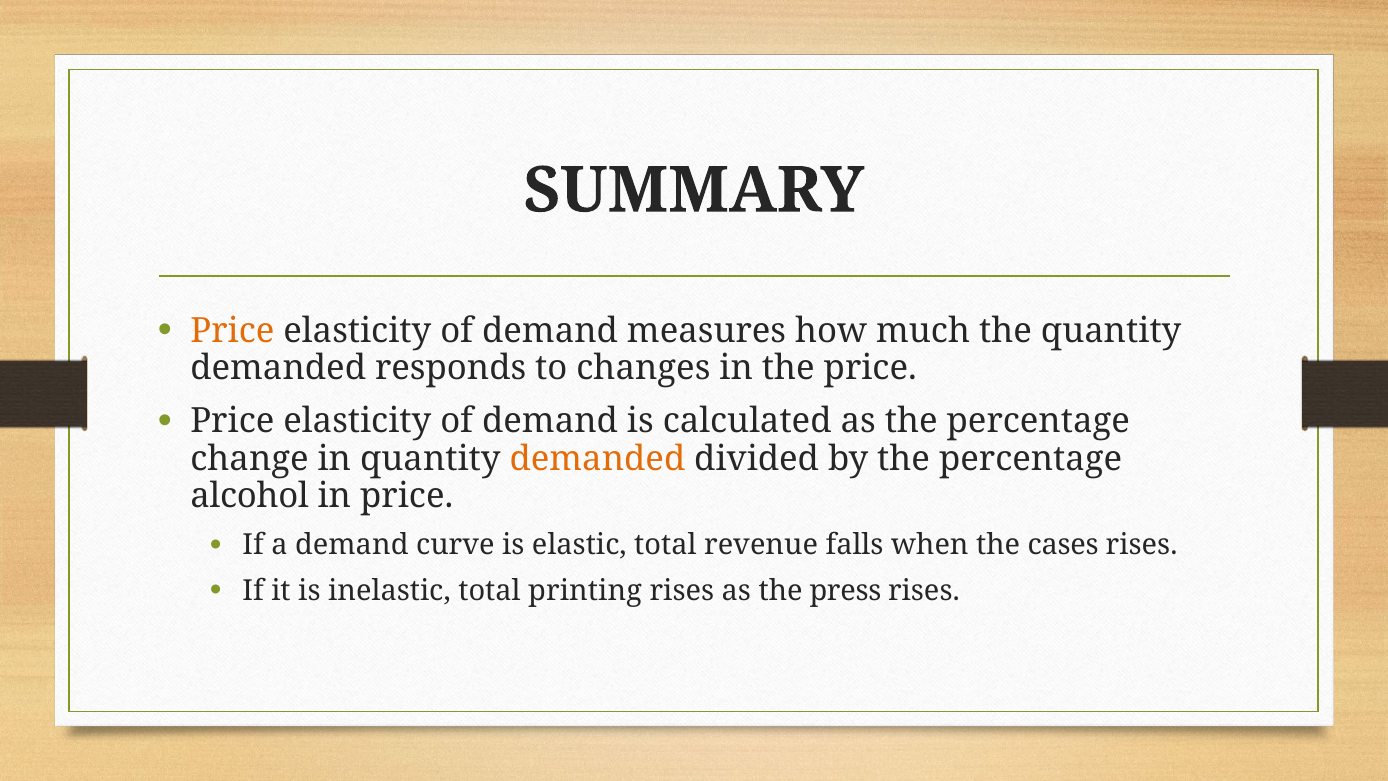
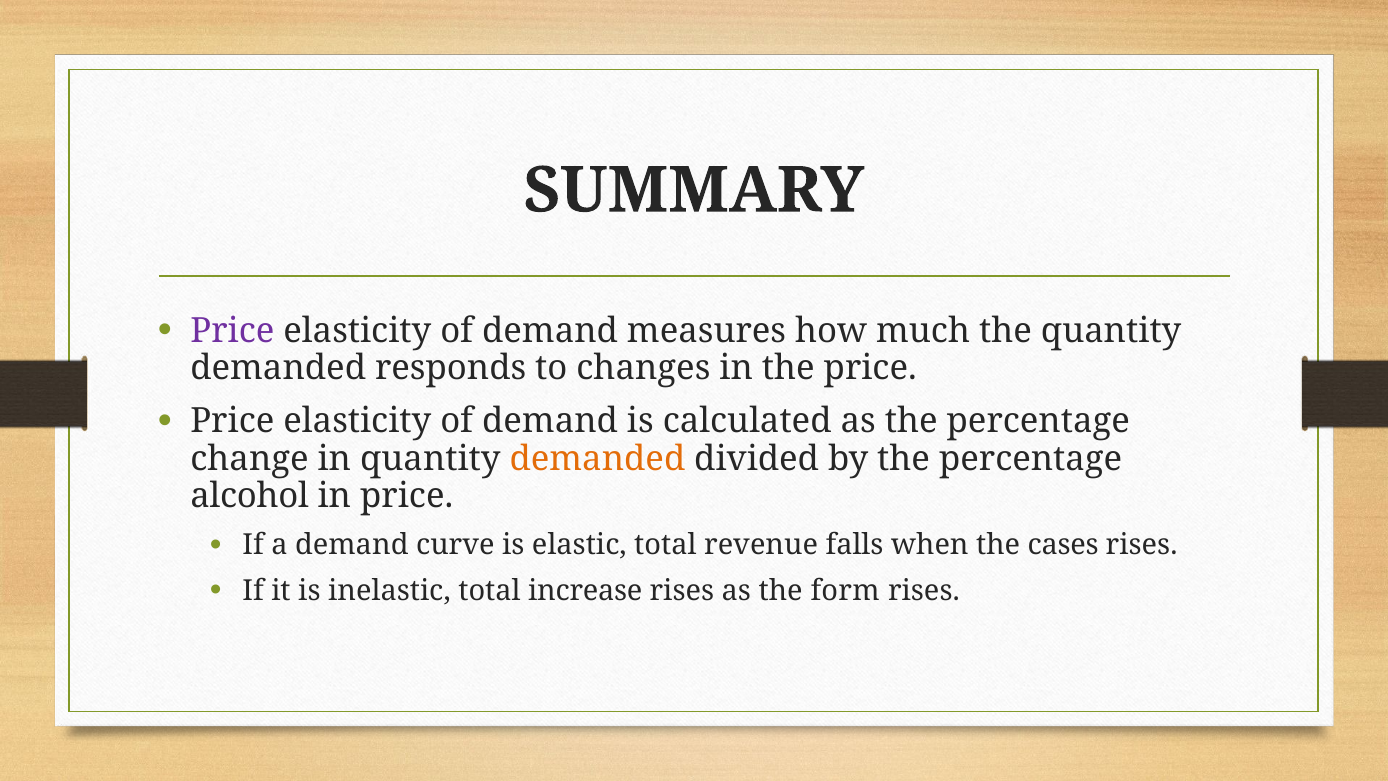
Price at (232, 331) colour: orange -> purple
printing: printing -> increase
press: press -> form
